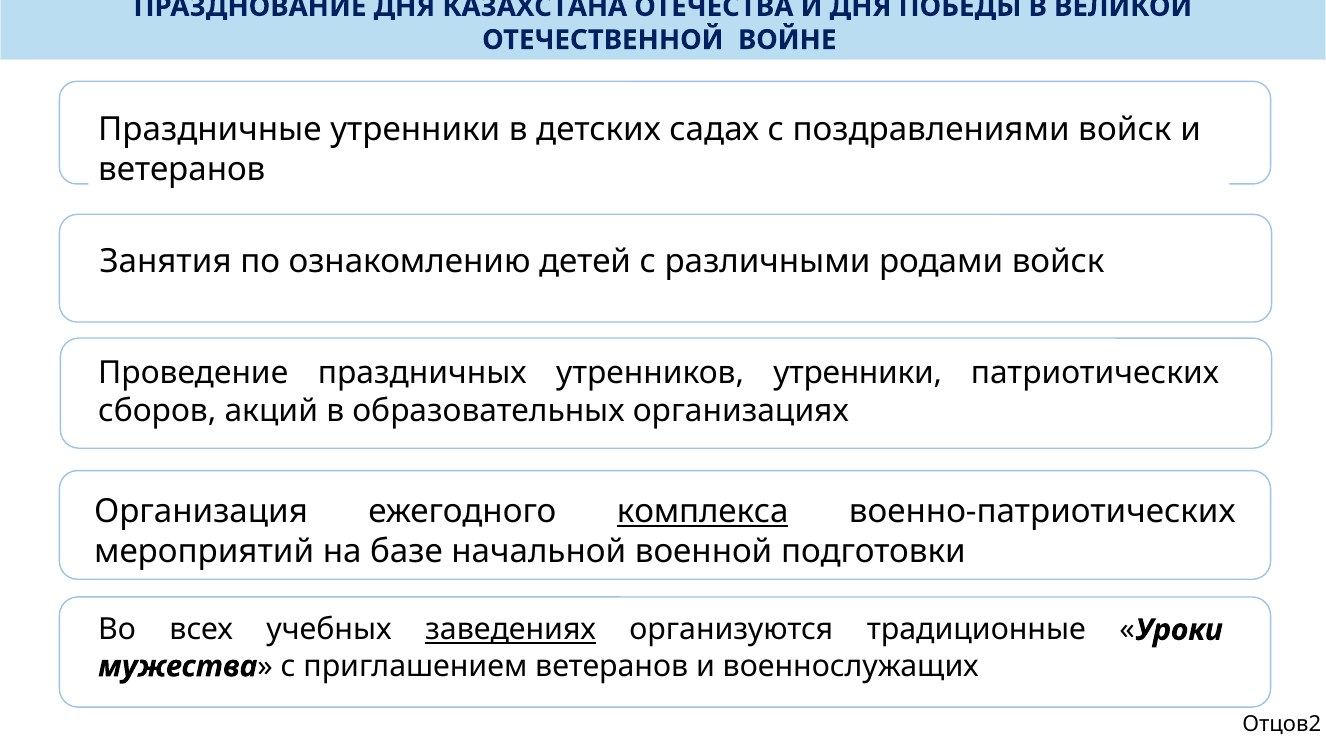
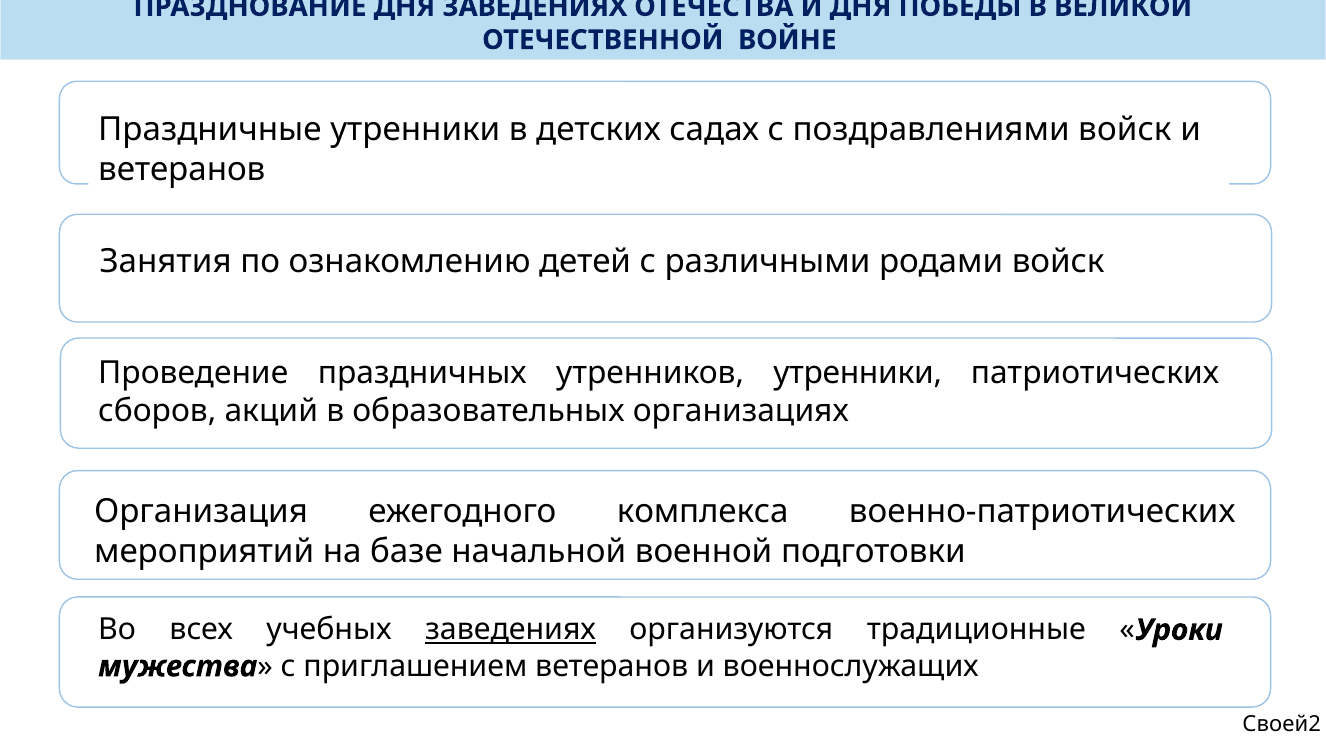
ДНЯ КАЗАХСТАНА: КАЗАХСТАНА -> ЗАВЕДЕНИЯХ
комплекса underline: present -> none
Отцов2: Отцов2 -> Своей2
